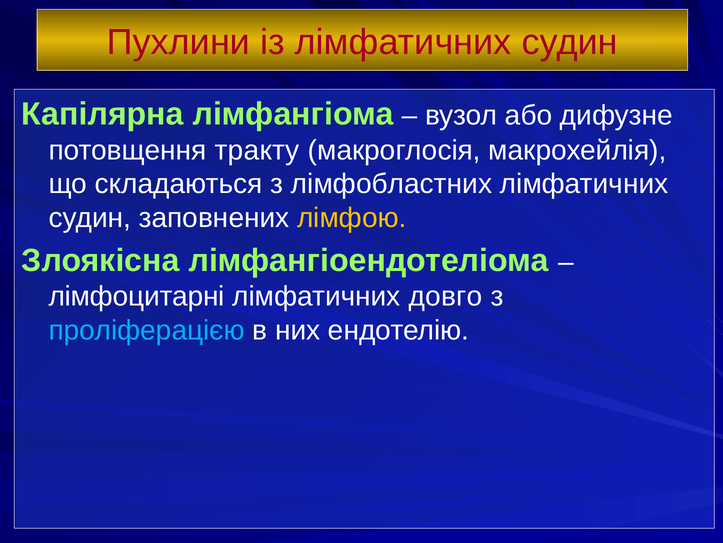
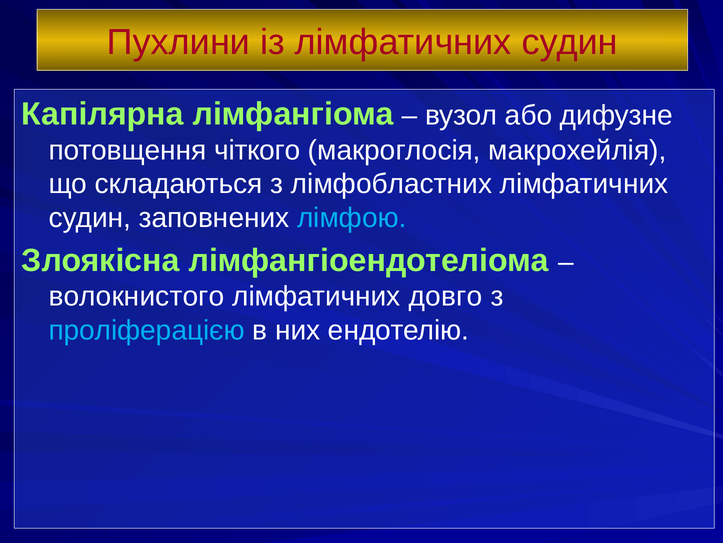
тракту: тракту -> чіткого
лімфою colour: yellow -> light blue
лімфоцитарні: лімфоцитарні -> волокнистого
